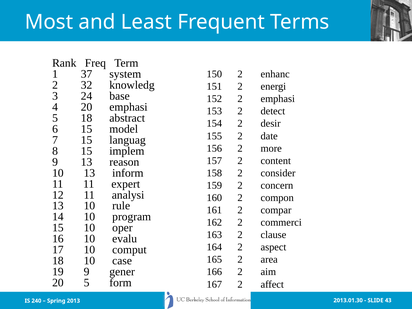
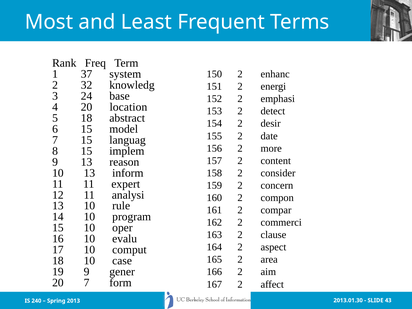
20 emphasi: emphasi -> location
20 5: 5 -> 7
